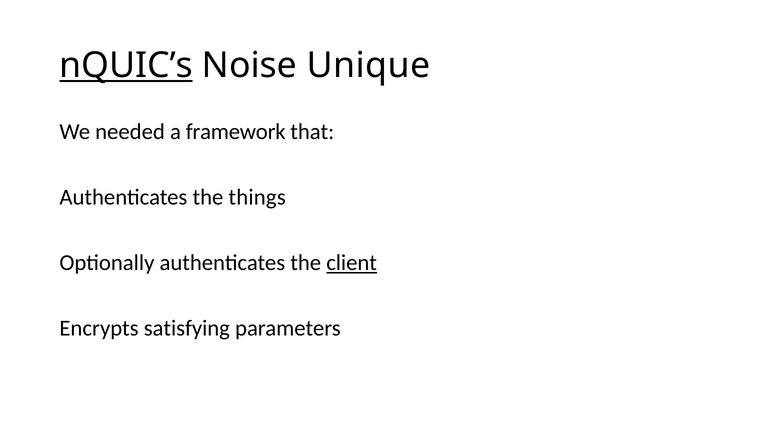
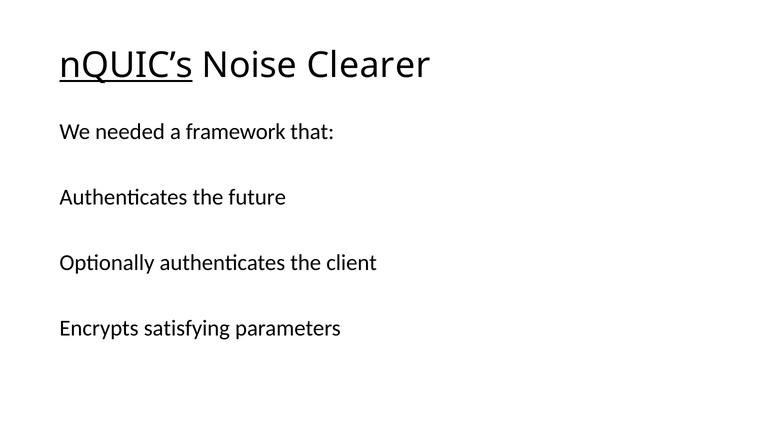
Unique: Unique -> Clearer
things: things -> future
client underline: present -> none
